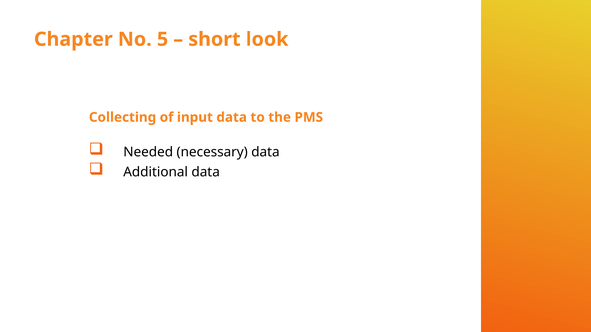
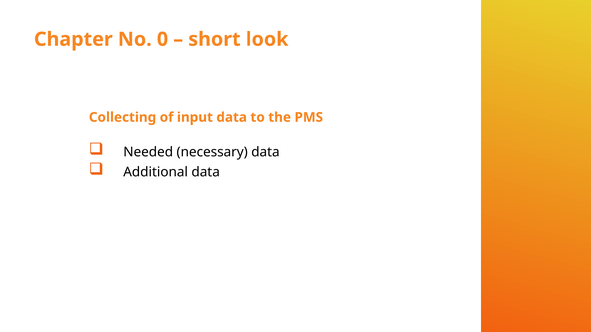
5: 5 -> 0
